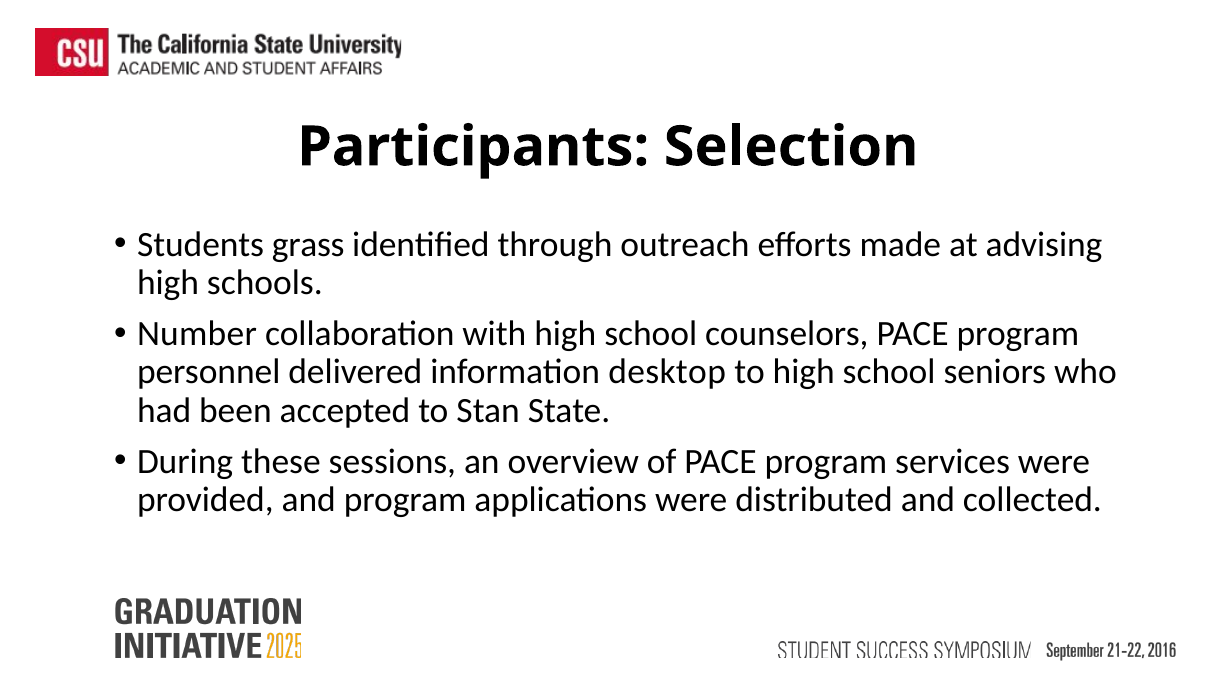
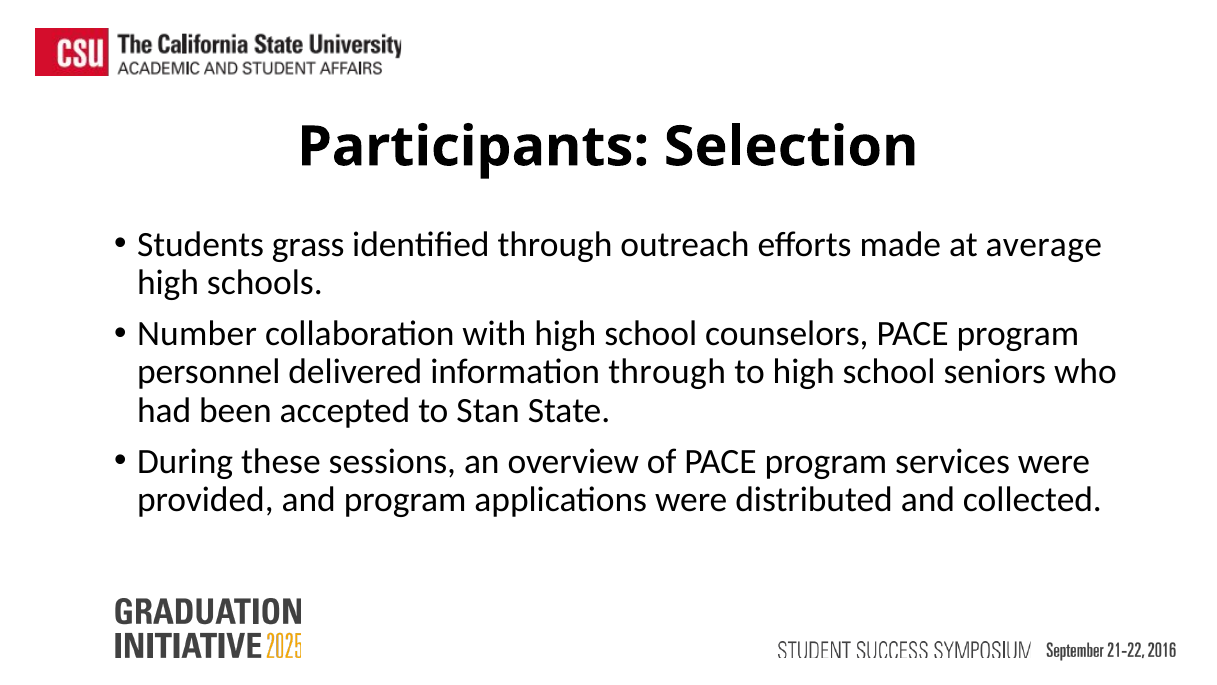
advising: advising -> average
information desktop: desktop -> through
